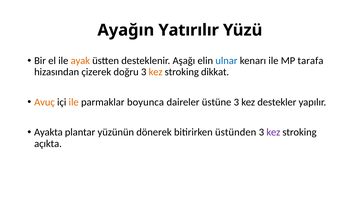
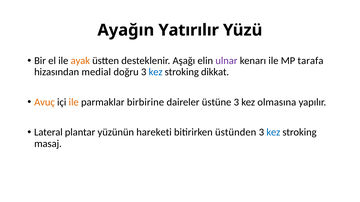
ulnar colour: blue -> purple
çizerek: çizerek -> medial
kez at (156, 72) colour: orange -> blue
boyunca: boyunca -> birbirine
destekler: destekler -> olmasına
Ayakta: Ayakta -> Lateral
dönerek: dönerek -> hareketi
kez at (273, 133) colour: purple -> blue
açıkta: açıkta -> masaj
